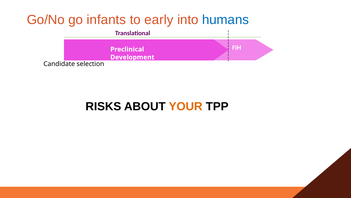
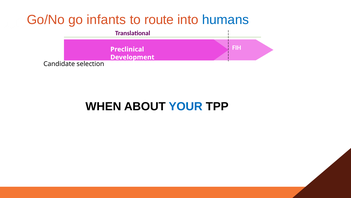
early: early -> route
RISKS: RISKS -> WHEN
YOUR colour: orange -> blue
